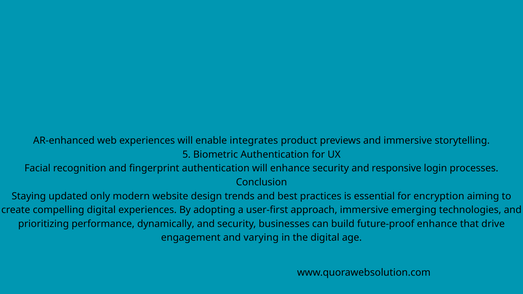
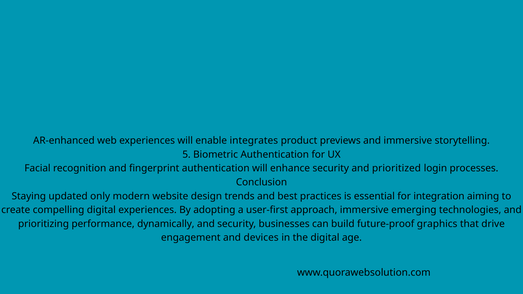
responsive: responsive -> prioritized
encryption: encryption -> integration
future-proof enhance: enhance -> graphics
varying: varying -> devices
